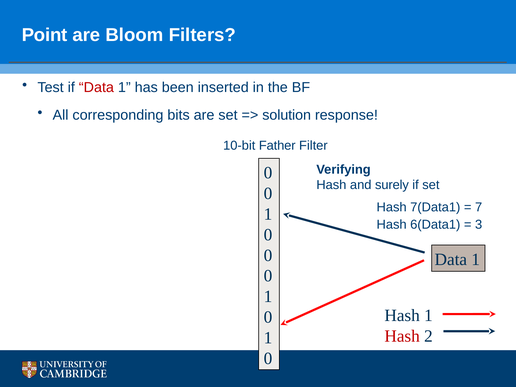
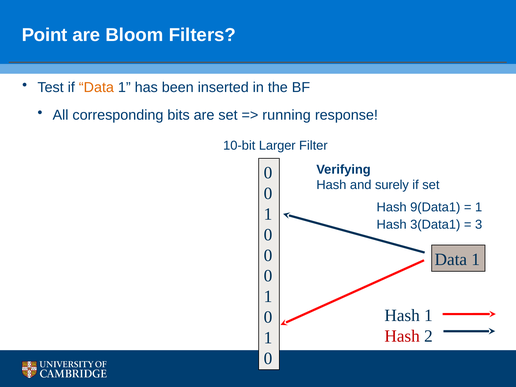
Data at (96, 87) colour: red -> orange
solution: solution -> running
Father: Father -> Larger
7(Data1: 7(Data1 -> 9(Data1
7 at (479, 207): 7 -> 1
6(Data1: 6(Data1 -> 3(Data1
